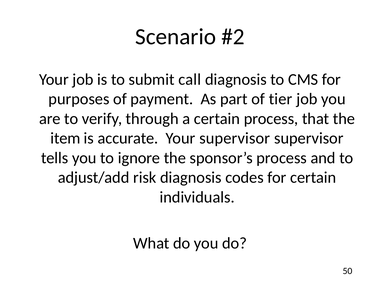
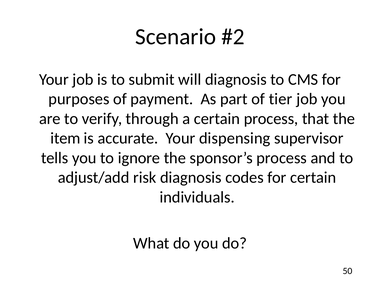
call: call -> will
Your supervisor: supervisor -> dispensing
